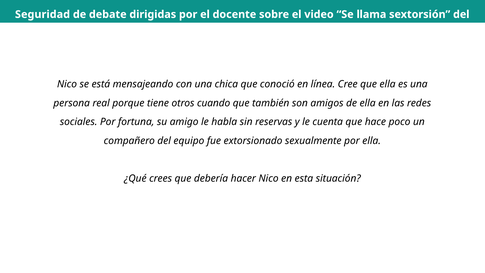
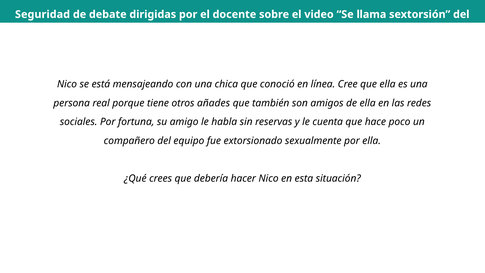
cuando: cuando -> añades
